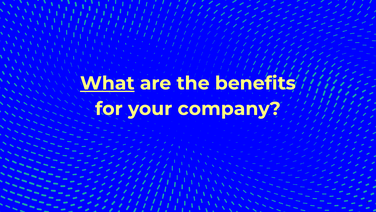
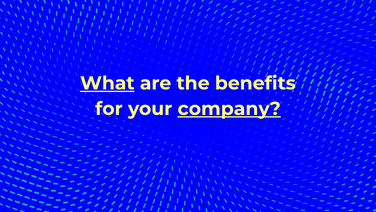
company underline: none -> present
